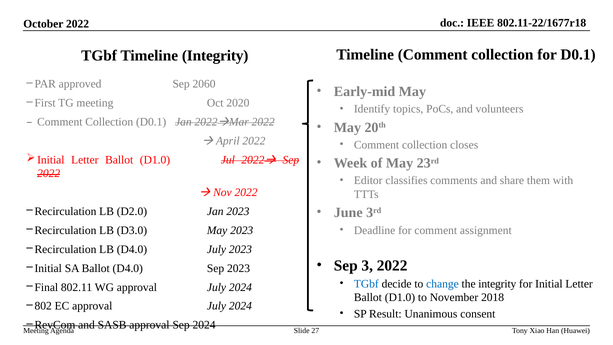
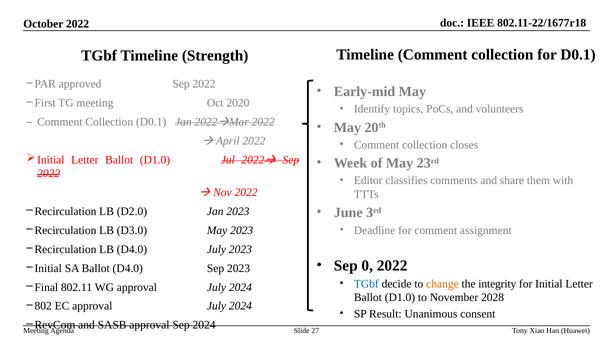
Timeline Integrity: Integrity -> Strength
approved Sep 2060: 2060 -> 2022
3: 3 -> 0
change colour: blue -> orange
2018: 2018 -> 2028
